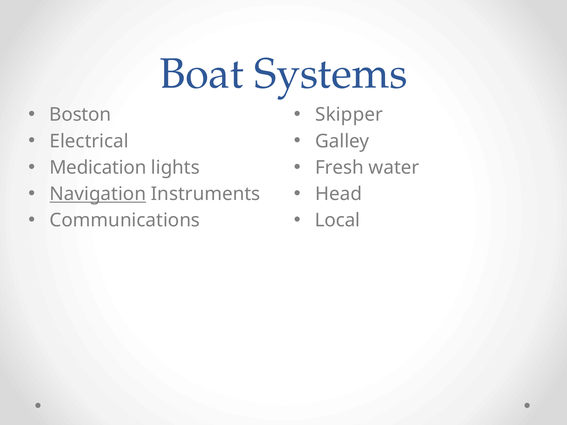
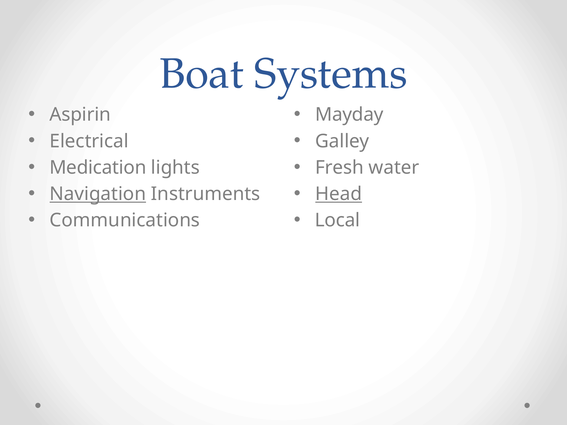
Boston: Boston -> Aspirin
Skipper: Skipper -> Mayday
Head underline: none -> present
